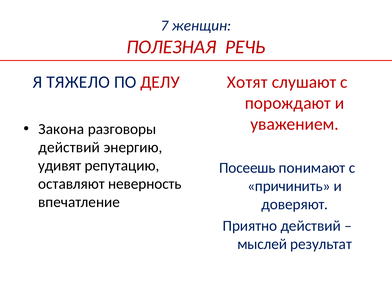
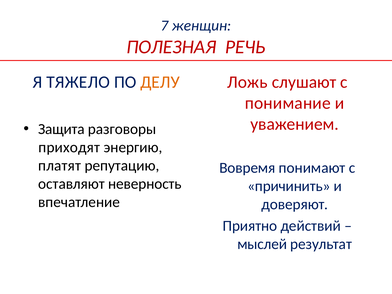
ДЕЛУ colour: red -> orange
Хотят: Хотят -> Ложь
порождают: порождают -> понимание
Закона: Закона -> Защита
действий at (69, 147): действий -> приходят
удивят: удивят -> платят
Посеешь: Посеешь -> Вовремя
